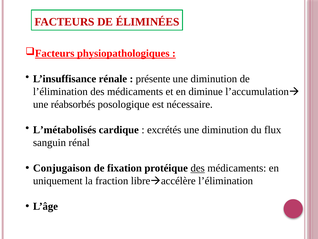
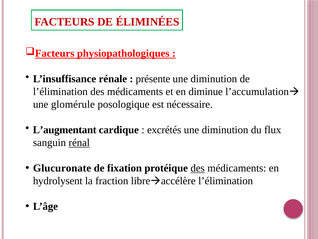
réabsorbés: réabsorbés -> glomérule
L’métabolisés: L’métabolisés -> L’augmentant
rénal underline: none -> present
Conjugaison: Conjugaison -> Glucuronate
uniquement: uniquement -> hydrolysent
